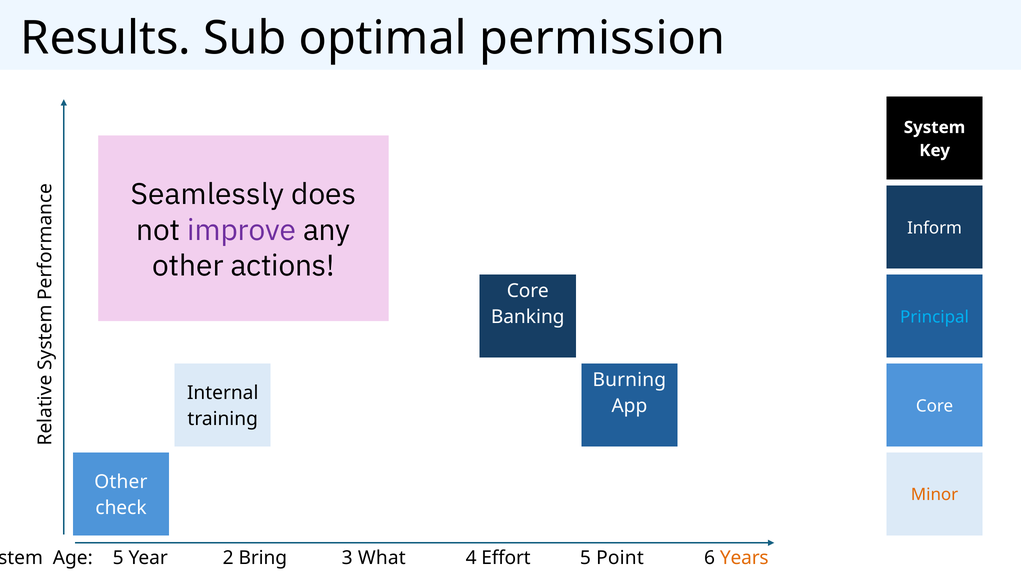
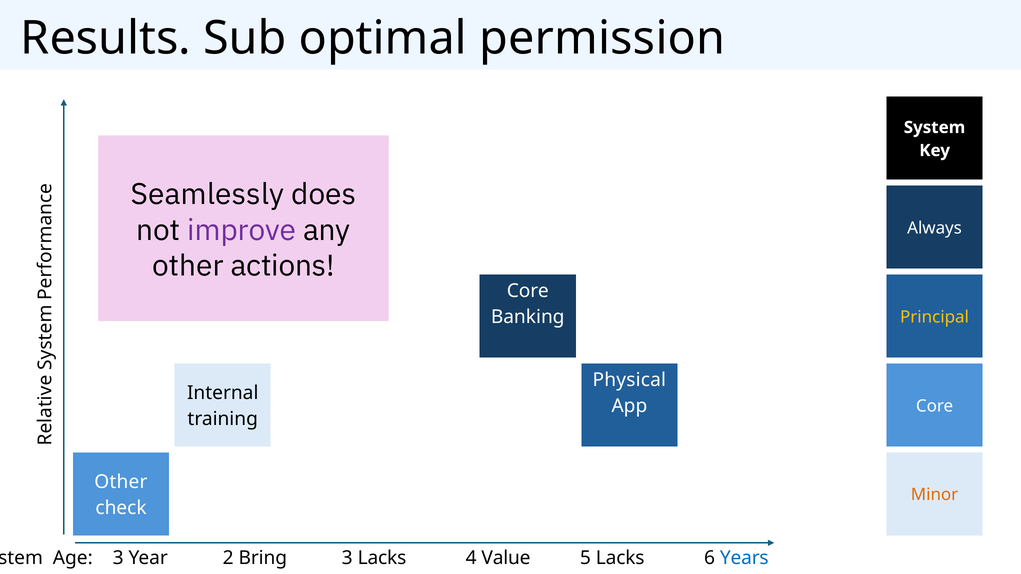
Inform: Inform -> Always
Principal colour: light blue -> yellow
Burning: Burning -> Physical
Age 5: 5 -> 3
3 What: What -> Lacks
Effort: Effort -> Value
5 Point: Point -> Lacks
Years colour: orange -> blue
